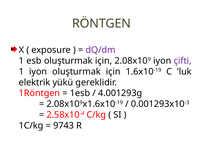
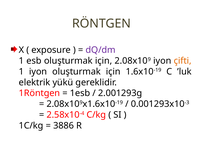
çifti colour: purple -> orange
4.001293g: 4.001293g -> 2.001293g
9743: 9743 -> 3886
